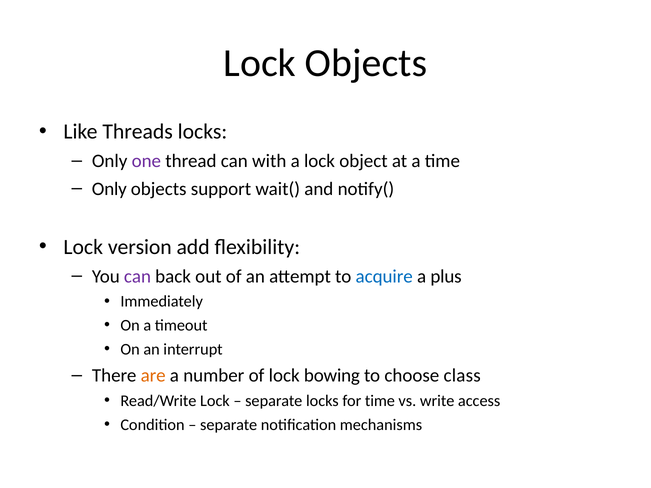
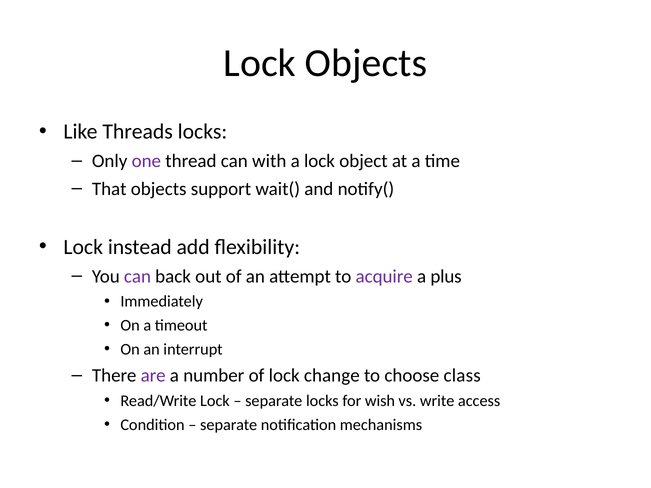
Only at (109, 189): Only -> That
version: version -> instead
acquire colour: blue -> purple
are colour: orange -> purple
bowing: bowing -> change
for time: time -> wish
